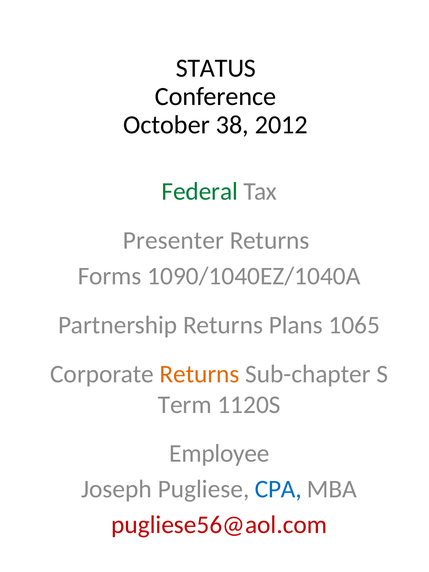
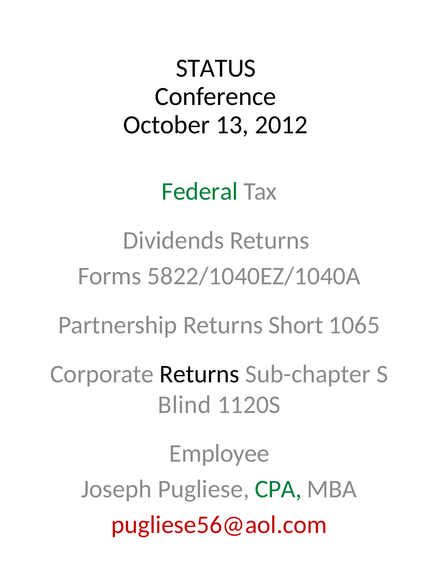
38: 38 -> 13
Presenter: Presenter -> Dividends
1090/1040EZ/1040A: 1090/1040EZ/1040A -> 5822/1040EZ/1040A
Plans: Plans -> Short
Returns at (200, 374) colour: orange -> black
Term: Term -> Blind
CPA colour: blue -> green
